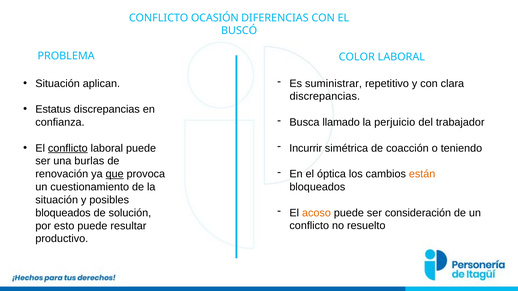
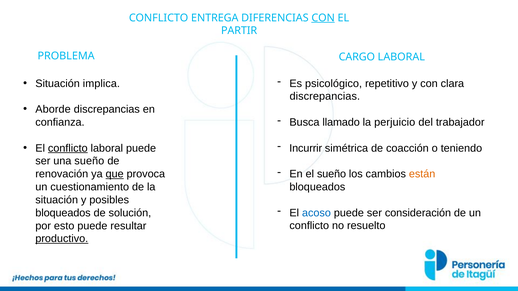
OCASIÓN: OCASIÓN -> ENTREGA
CON at (323, 18) underline: none -> present
BUSCÓ: BUSCÓ -> PARTIR
COLOR: COLOR -> CARGO
suministrar: suministrar -> psicológico
aplican: aplican -> implica
Estatus: Estatus -> Aborde
una burlas: burlas -> sueño
el óptica: óptica -> sueño
acoso colour: orange -> blue
productivo underline: none -> present
